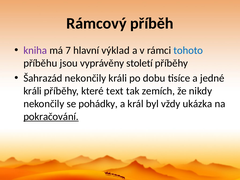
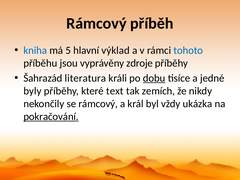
kniha colour: purple -> blue
7: 7 -> 5
století: století -> zdroje
Šahrazád nekončily: nekončily -> literatura
dobu underline: none -> present
králi at (33, 91): králi -> byly
se pohádky: pohádky -> rámcový
